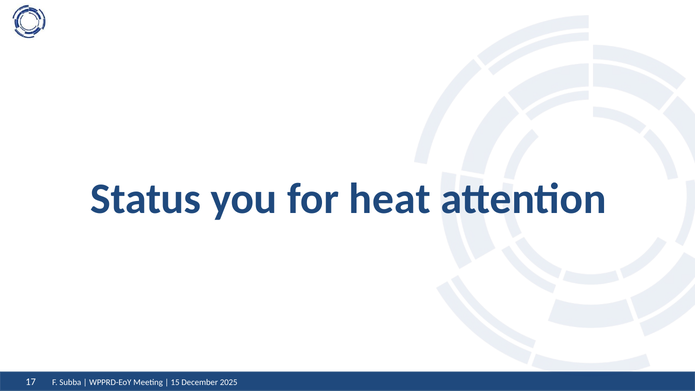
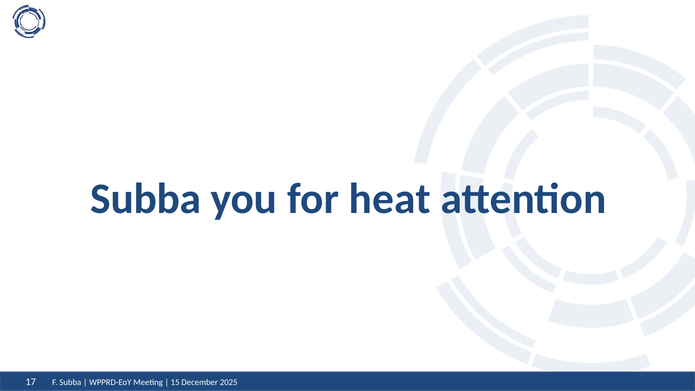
Status at (146, 199): Status -> Subba
